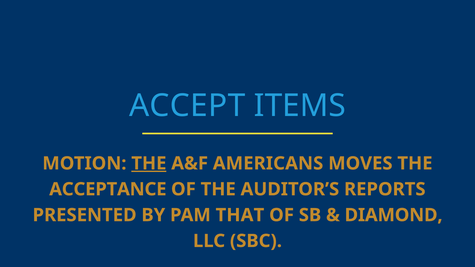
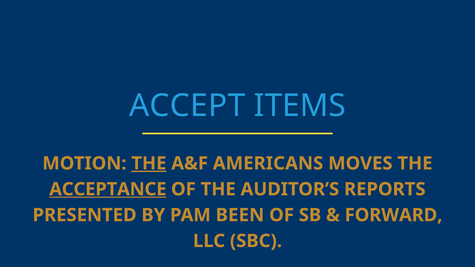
ACCEPTANCE underline: none -> present
THAT: THAT -> BEEN
DIAMOND: DIAMOND -> FORWARD
